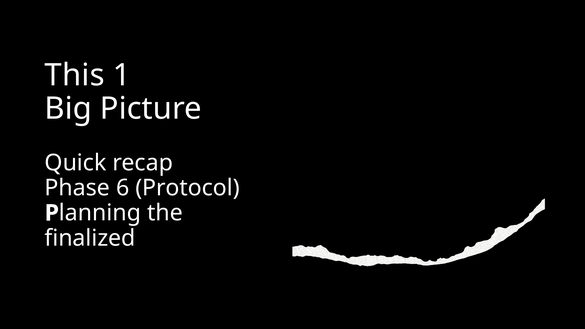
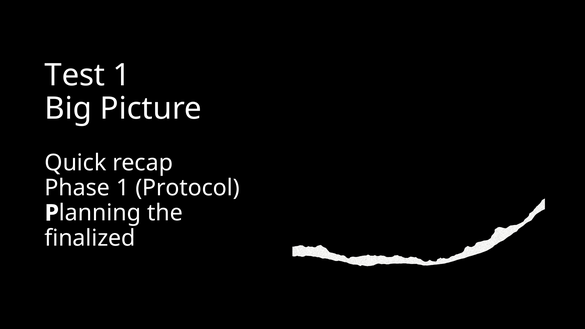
This: This -> Test
Phase 6: 6 -> 1
